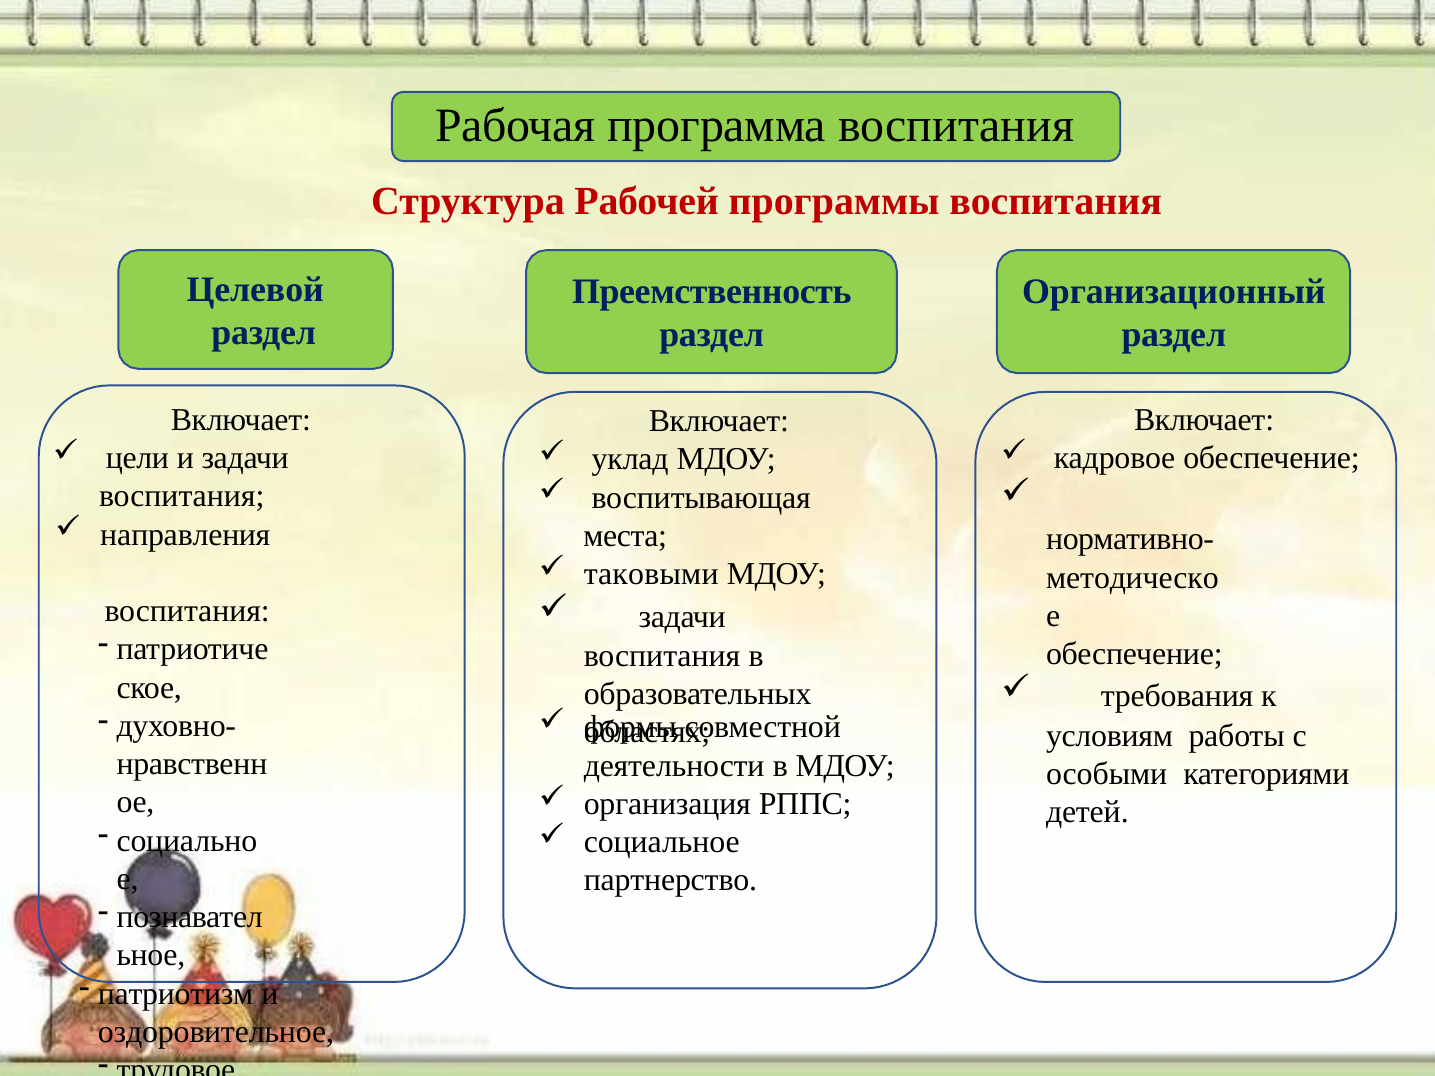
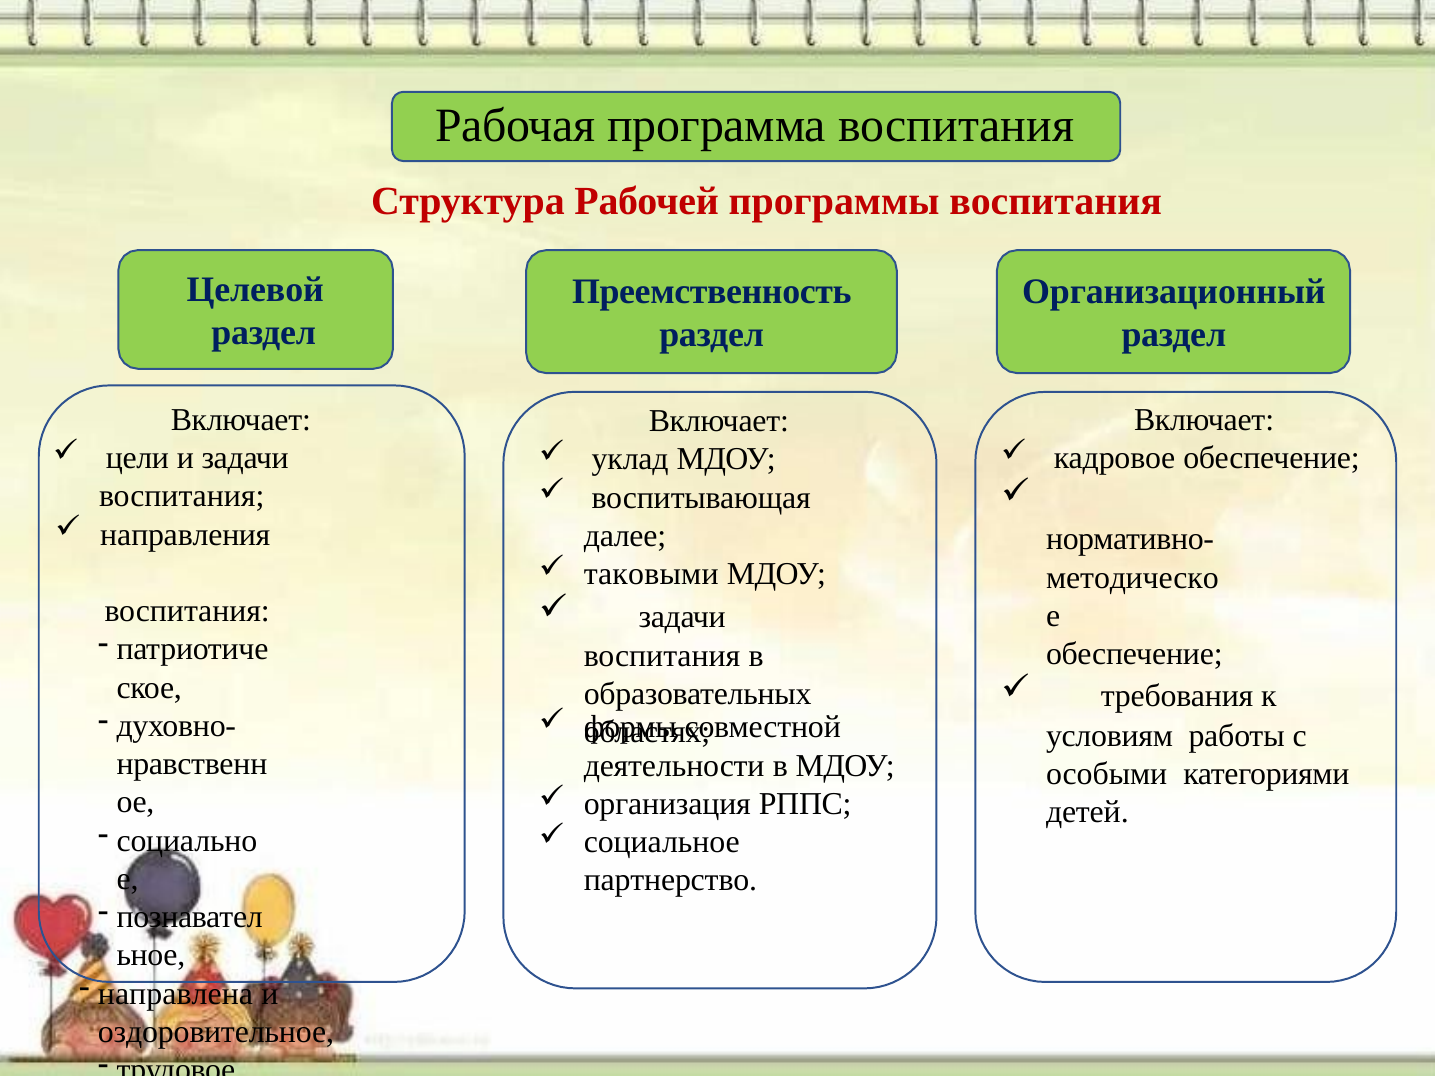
места: места -> далее
патриотизм: патриотизм -> направлена
